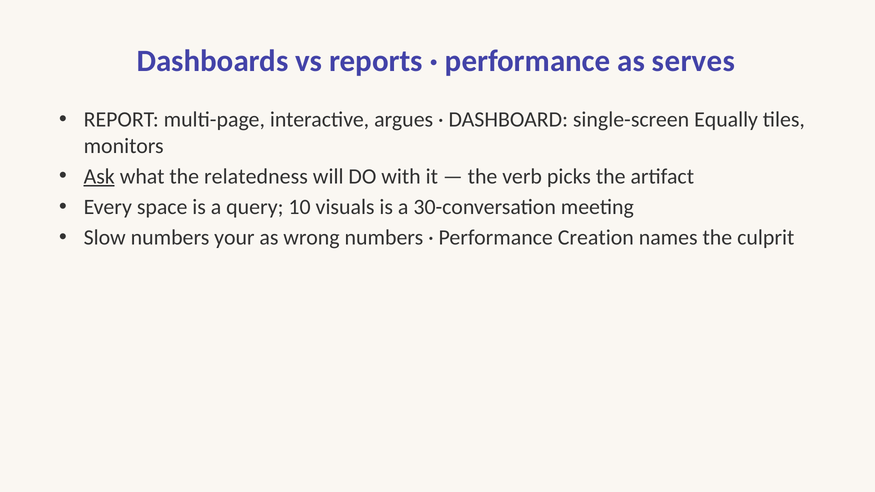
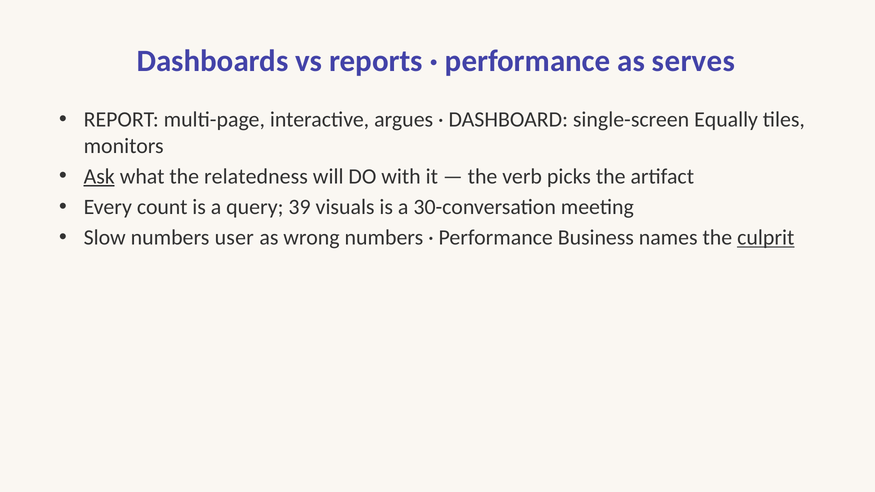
space: space -> count
10: 10 -> 39
your: your -> user
Creation: Creation -> Business
culprit underline: none -> present
